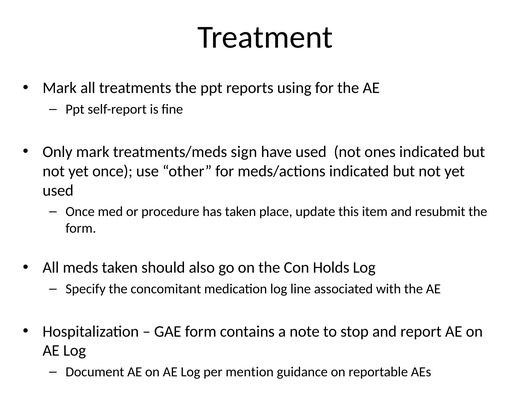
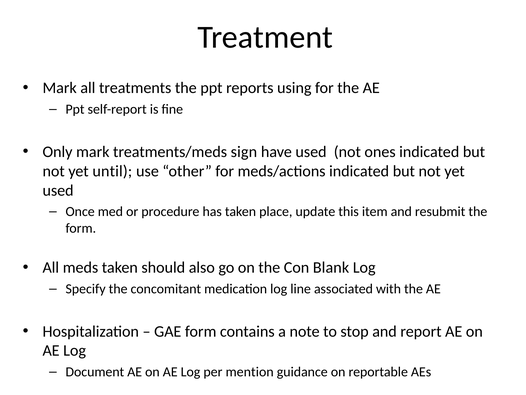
yet once: once -> until
Holds: Holds -> Blank
